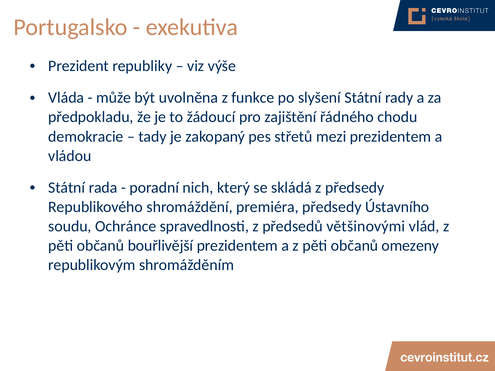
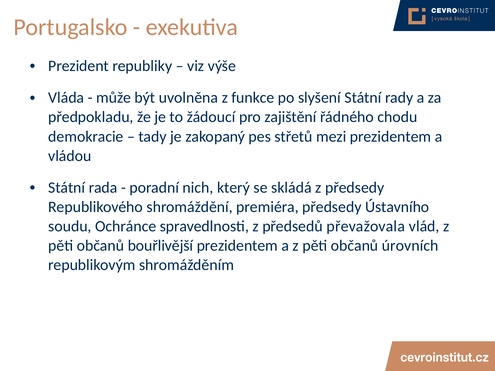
většinovými: většinovými -> převažovala
omezeny: omezeny -> úrovních
